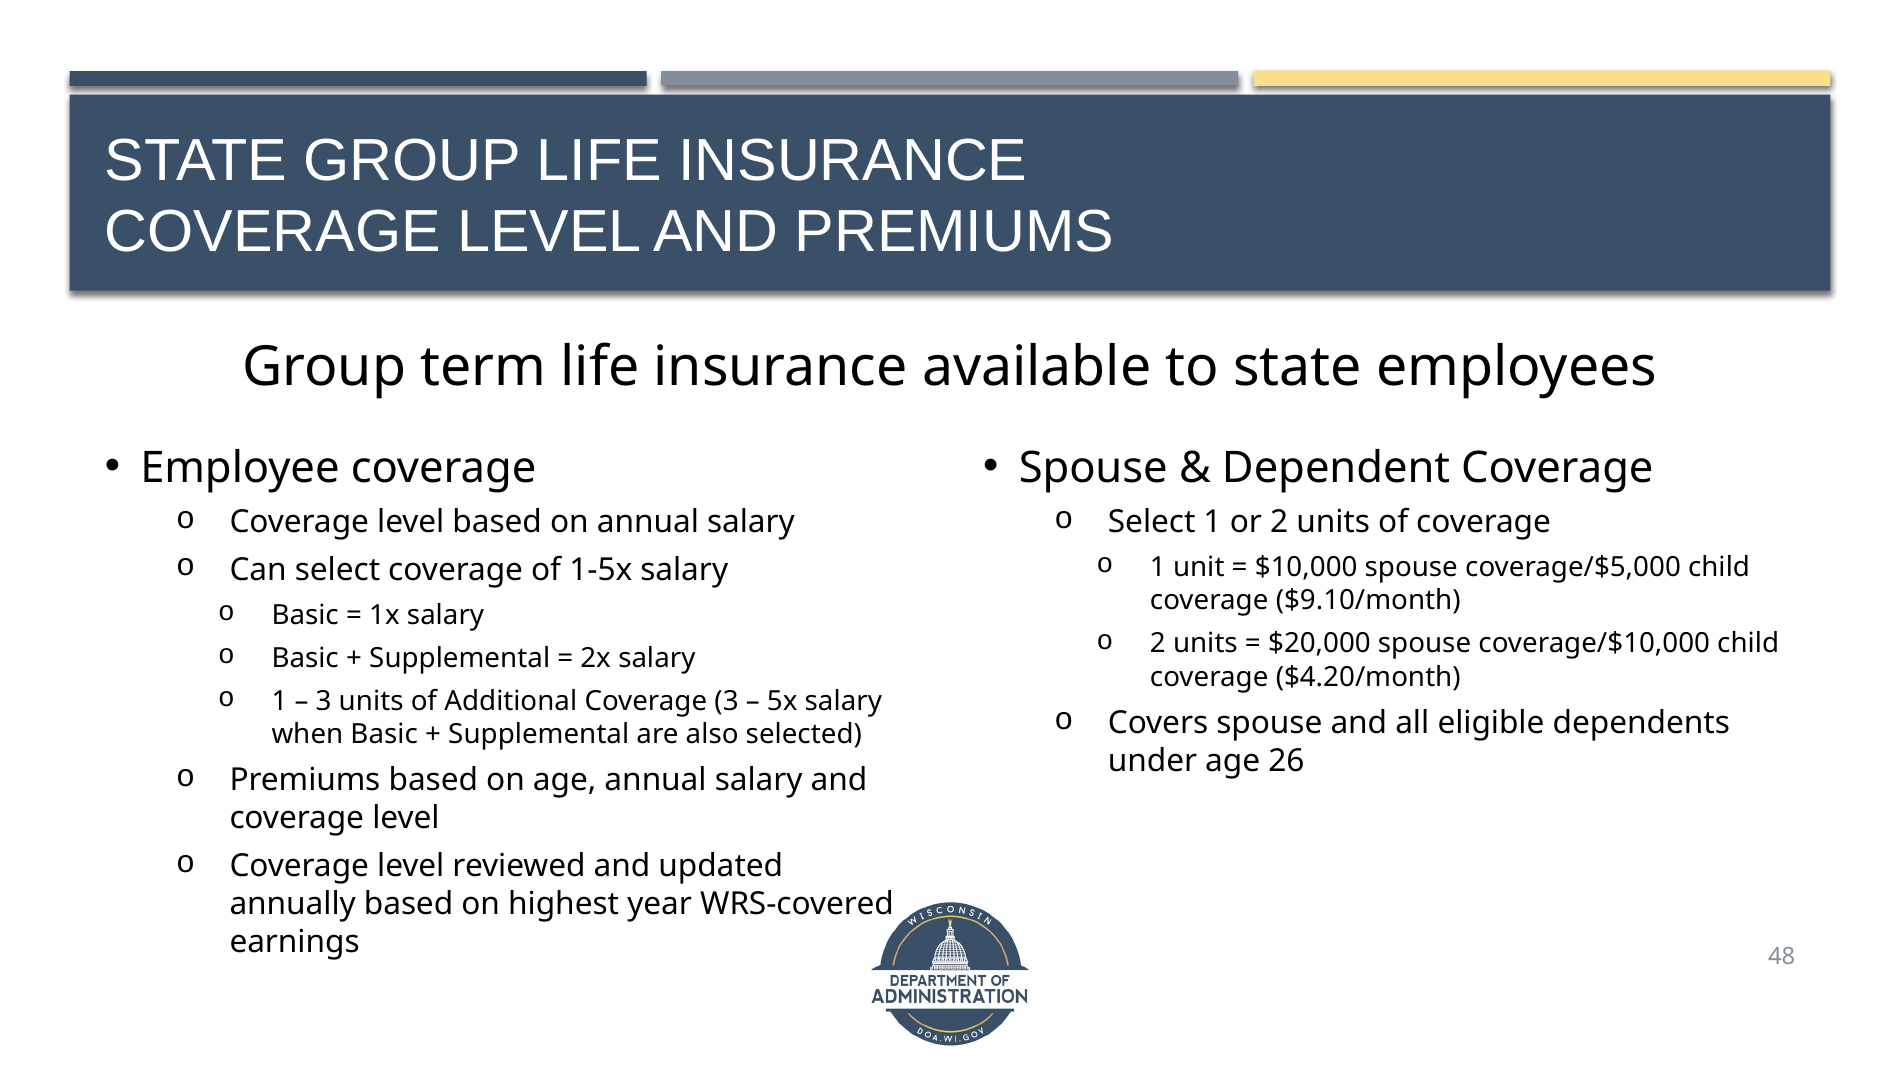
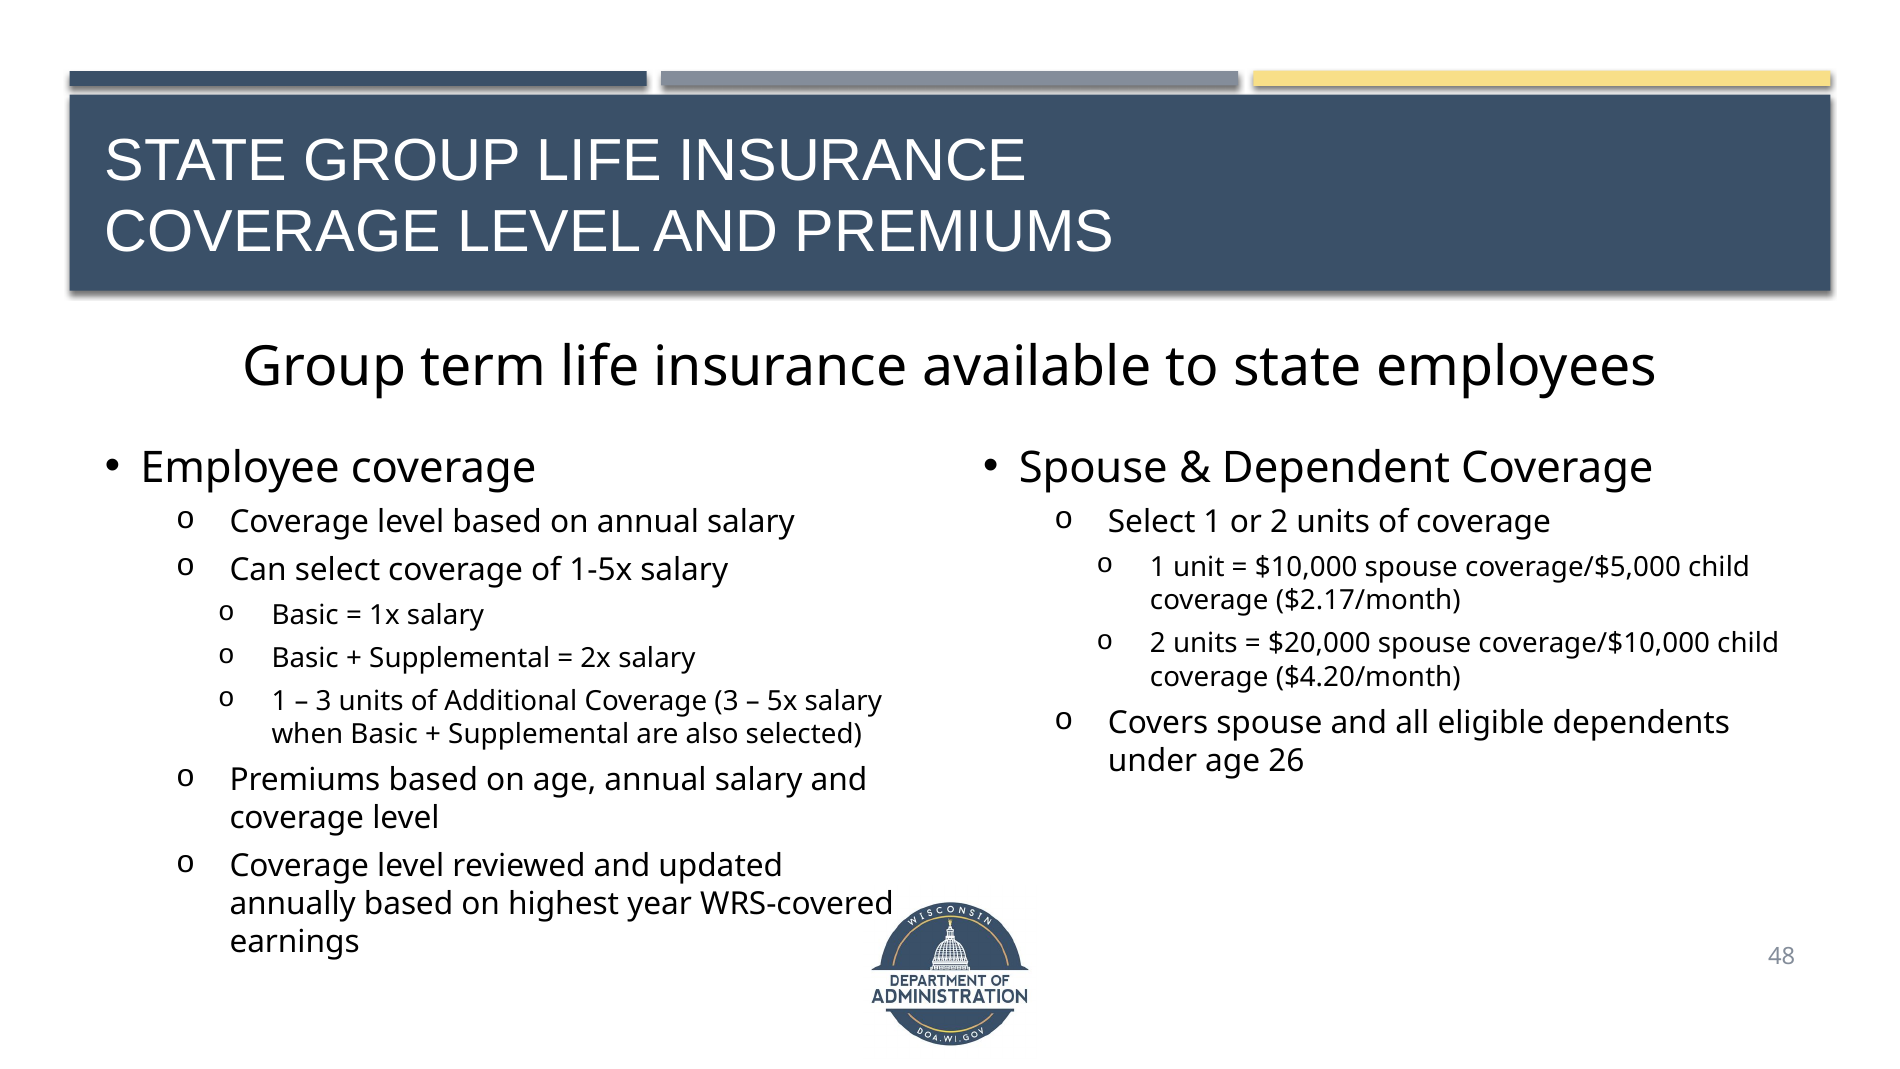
$9.10/month: $9.10/month -> $2.17/month
